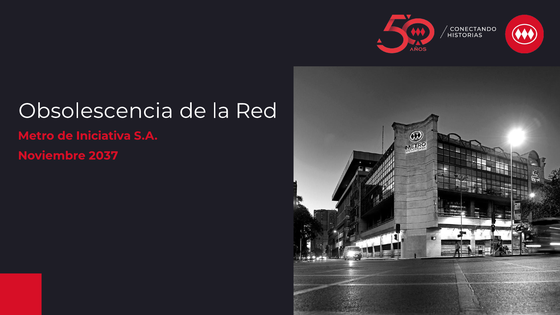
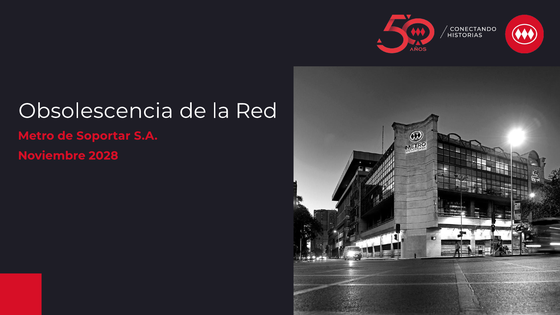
Iniciativa: Iniciativa -> Soportar
2037: 2037 -> 2028
